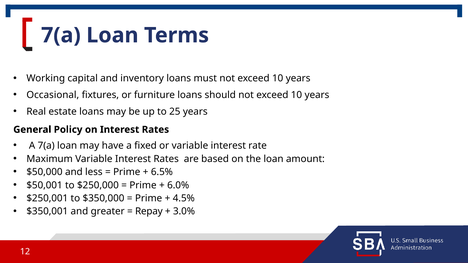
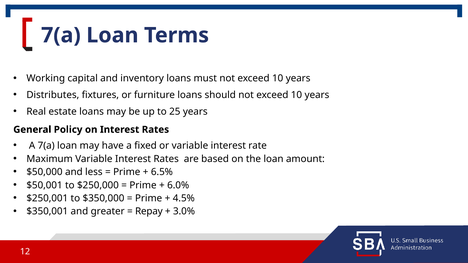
Occasional: Occasional -> Distributes
